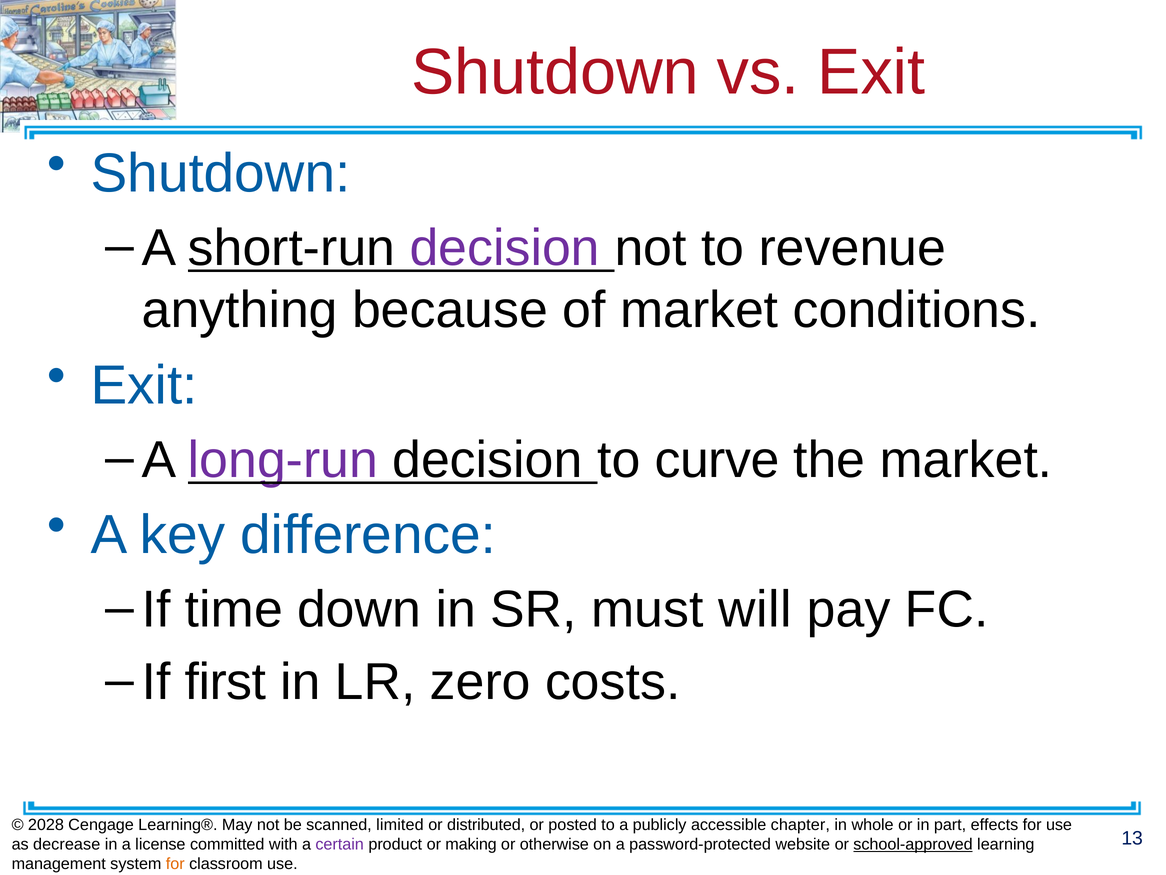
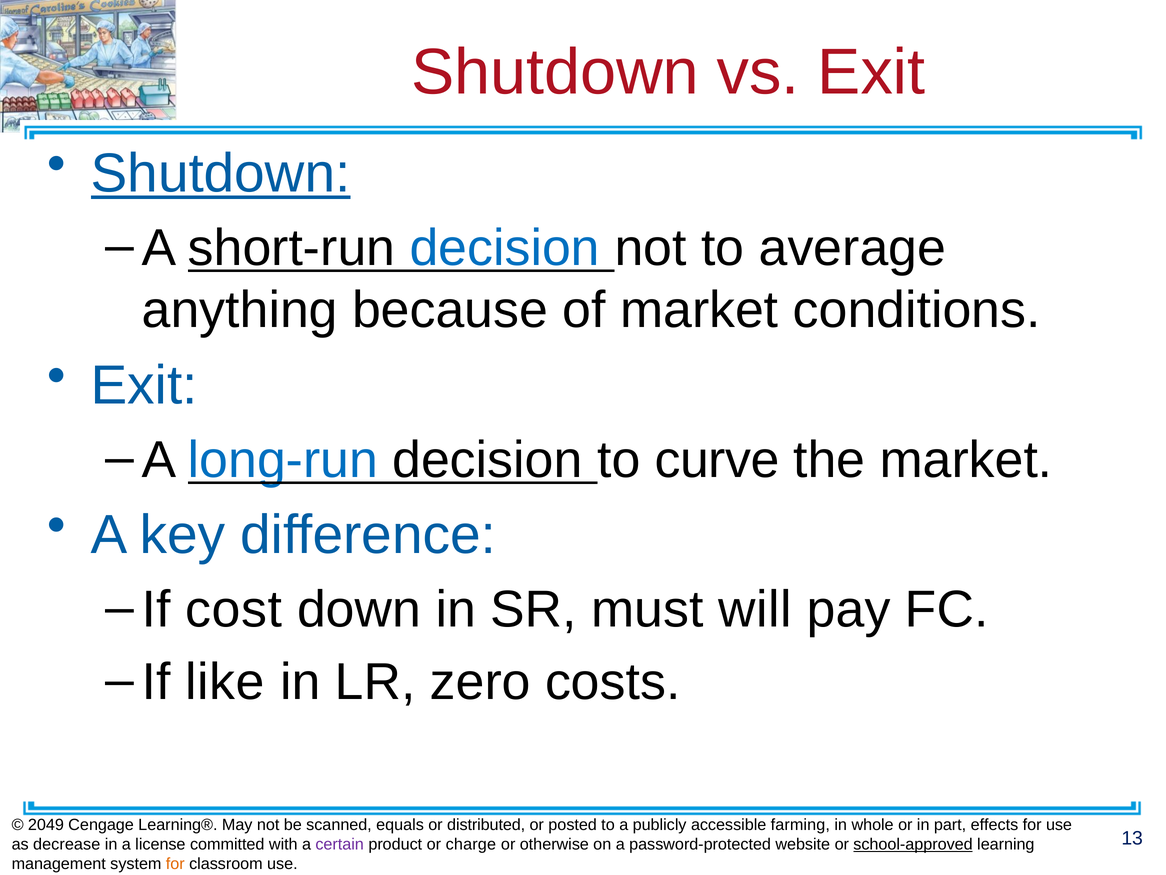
Shutdown at (221, 173) underline: none -> present
decision at (505, 248) colour: purple -> blue
revenue: revenue -> average
long-run colour: purple -> blue
time: time -> cost
first: first -> like
2028: 2028 -> 2049
limited: limited -> equals
chapter: chapter -> farming
making: making -> charge
